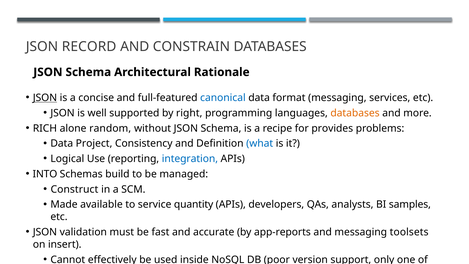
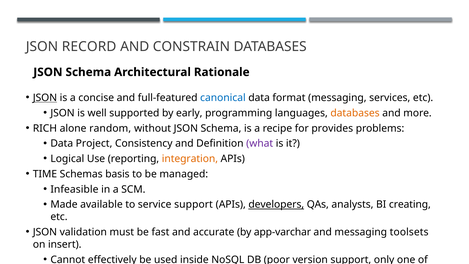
right: right -> early
what colour: blue -> purple
integration colour: blue -> orange
INTO: INTO -> TIME
build: build -> basis
Construct: Construct -> Infeasible
service quantity: quantity -> support
developers underline: none -> present
samples: samples -> creating
app-reports: app-reports -> app-varchar
